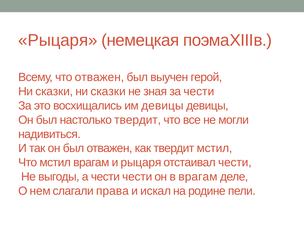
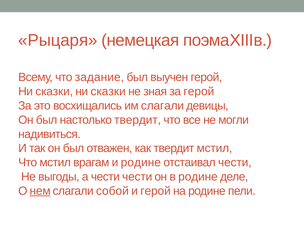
что отважен: отважен -> задание
за чести: чести -> герой
им девицы: девицы -> слагали
и рыцаря: рыцаря -> родине
в врагам: врагам -> родине
нем underline: none -> present
права: права -> собой
и искал: искал -> герой
